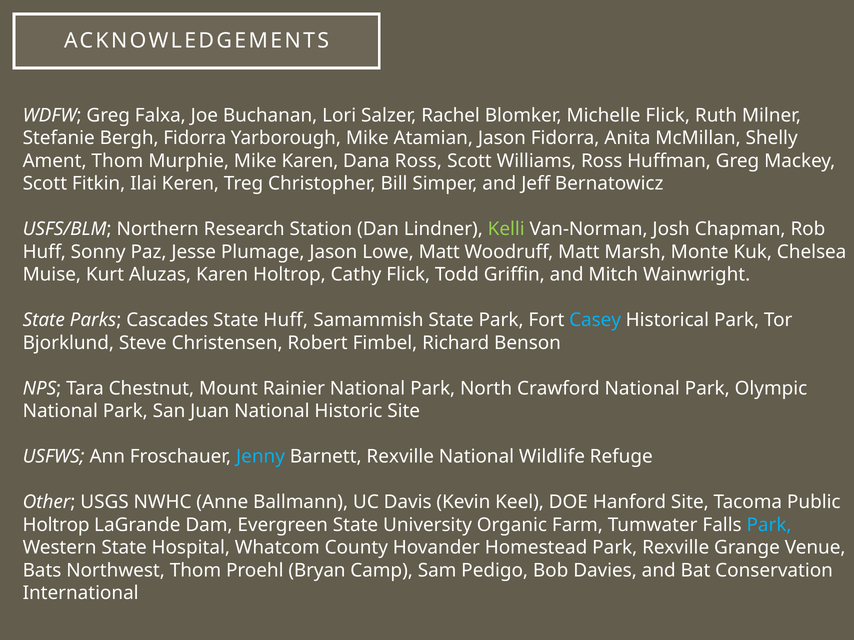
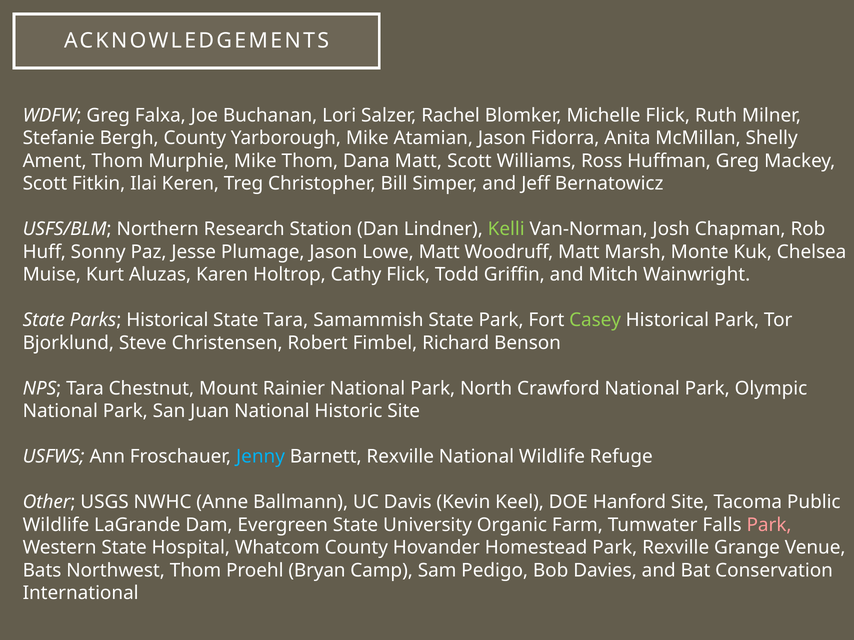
Bergh Fidorra: Fidorra -> County
Mike Karen: Karen -> Thom
Dana Ross: Ross -> Matt
Parks Cascades: Cascades -> Historical
State Huff: Huff -> Tara
Casey colour: light blue -> light green
Holtrop at (56, 525): Holtrop -> Wildlife
Park at (769, 525) colour: light blue -> pink
